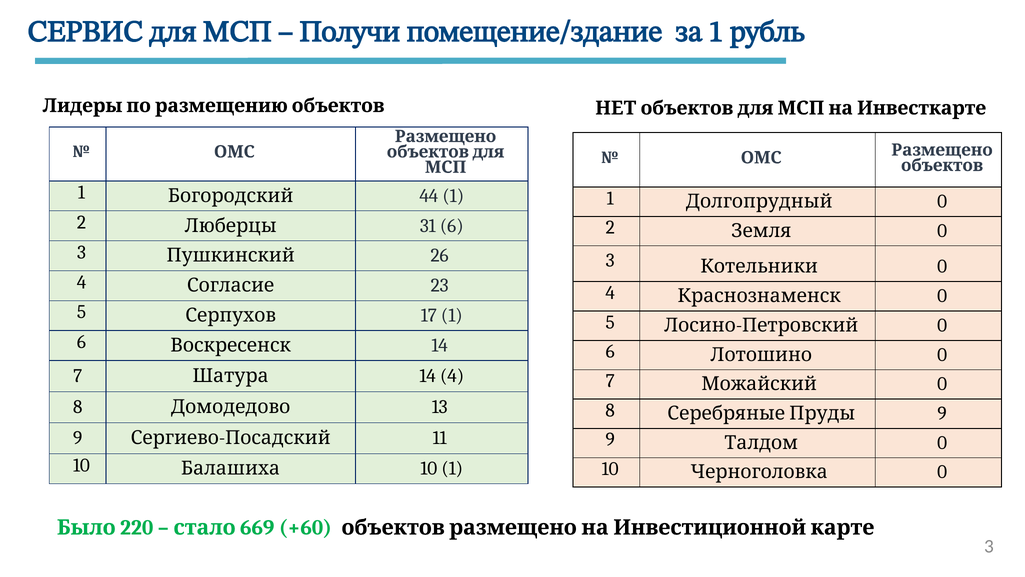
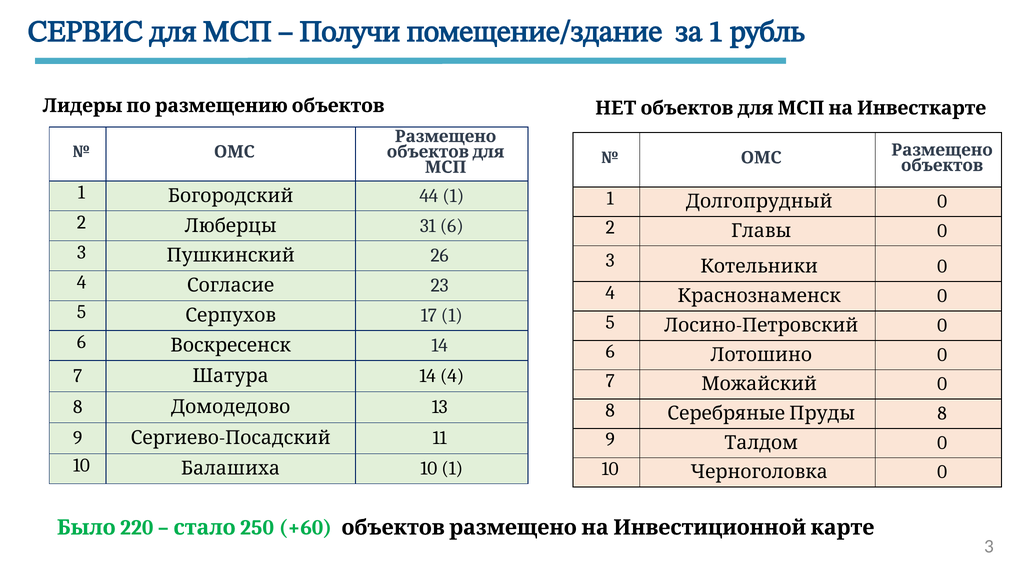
Земля: Земля -> Главы
9 at (942, 413): 9 -> 8
669: 669 -> 250
